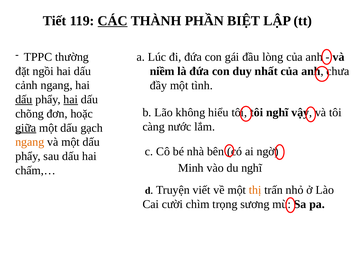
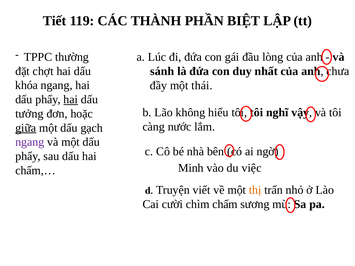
CÁC underline: present -> none
ngồi: ngồi -> chợt
niềm: niềm -> sánh
cảnh: cảnh -> khóa
tình: tình -> thái
dấu at (24, 100) underline: present -> none
chõng: chõng -> tưởng
ngang at (30, 142) colour: orange -> purple
du nghĩ: nghĩ -> việc
trọng: trọng -> chấm
